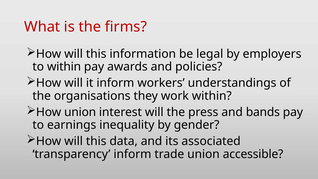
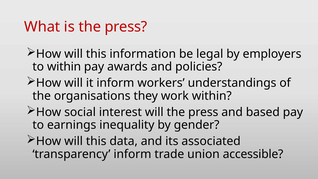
is the firms: firms -> press
How union: union -> social
bands: bands -> based
